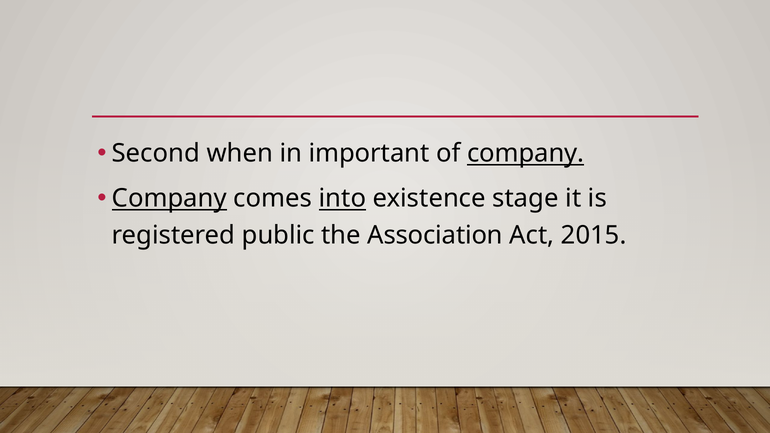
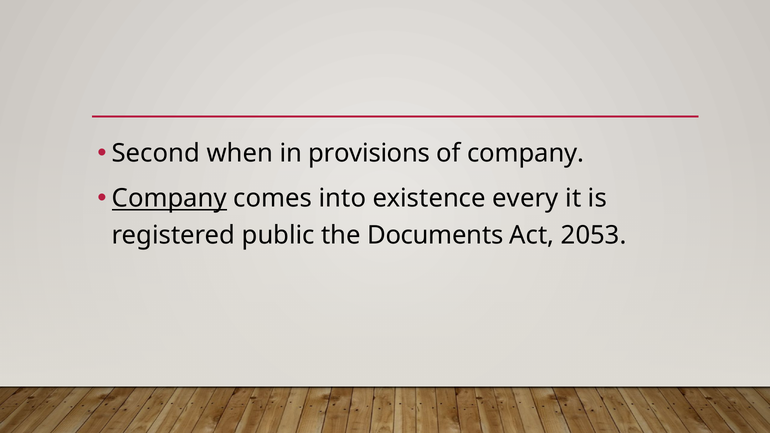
important: important -> provisions
company at (526, 154) underline: present -> none
into underline: present -> none
stage: stage -> every
Association: Association -> Documents
2015: 2015 -> 2053
